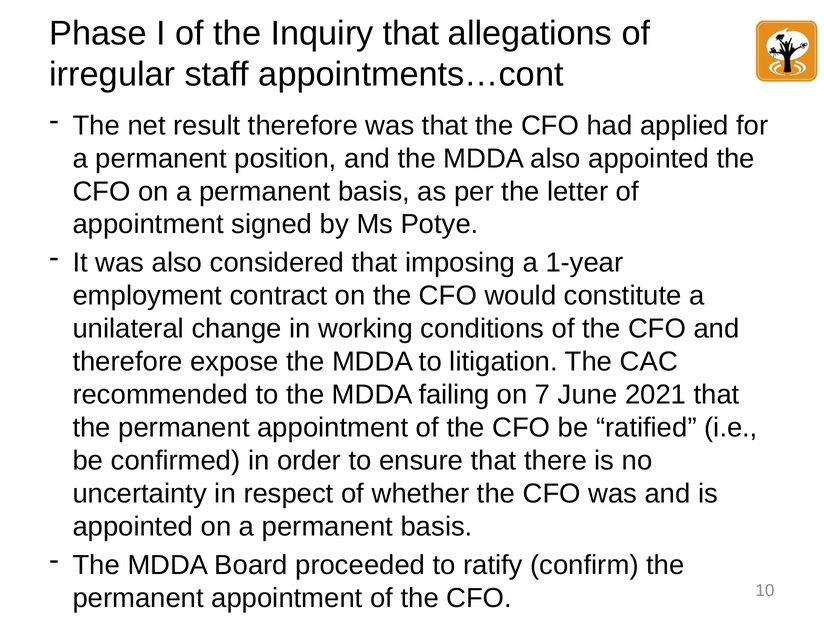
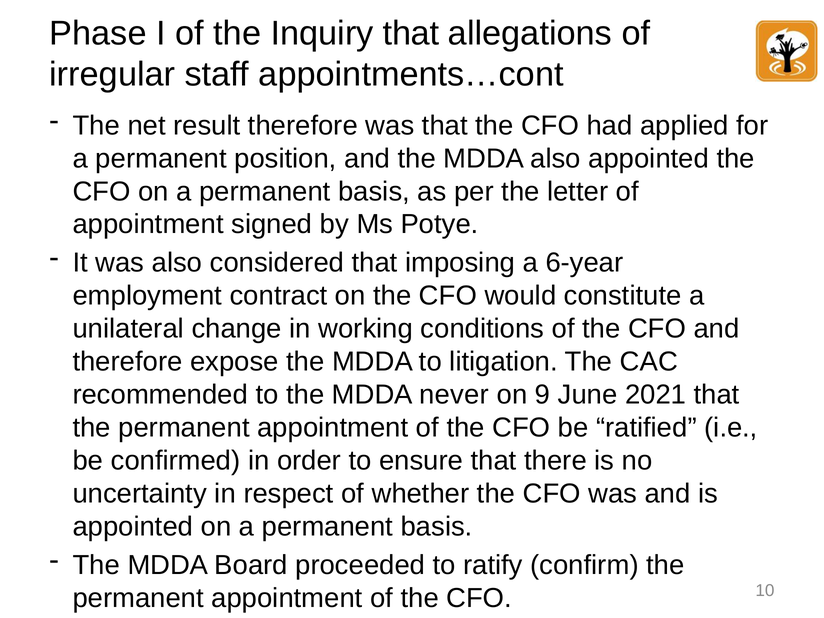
1-year: 1-year -> 6-year
failing: failing -> never
7: 7 -> 9
